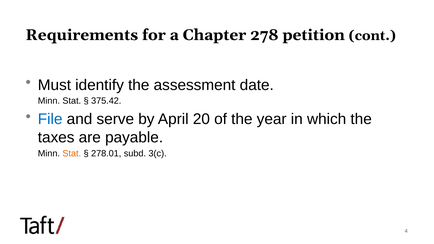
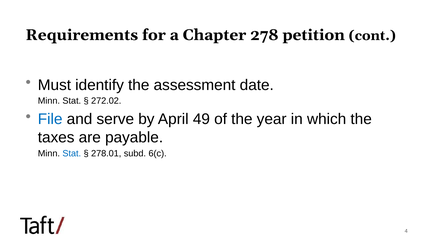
375.42: 375.42 -> 272.02
20: 20 -> 49
Stat at (72, 154) colour: orange -> blue
3(c: 3(c -> 6(c
